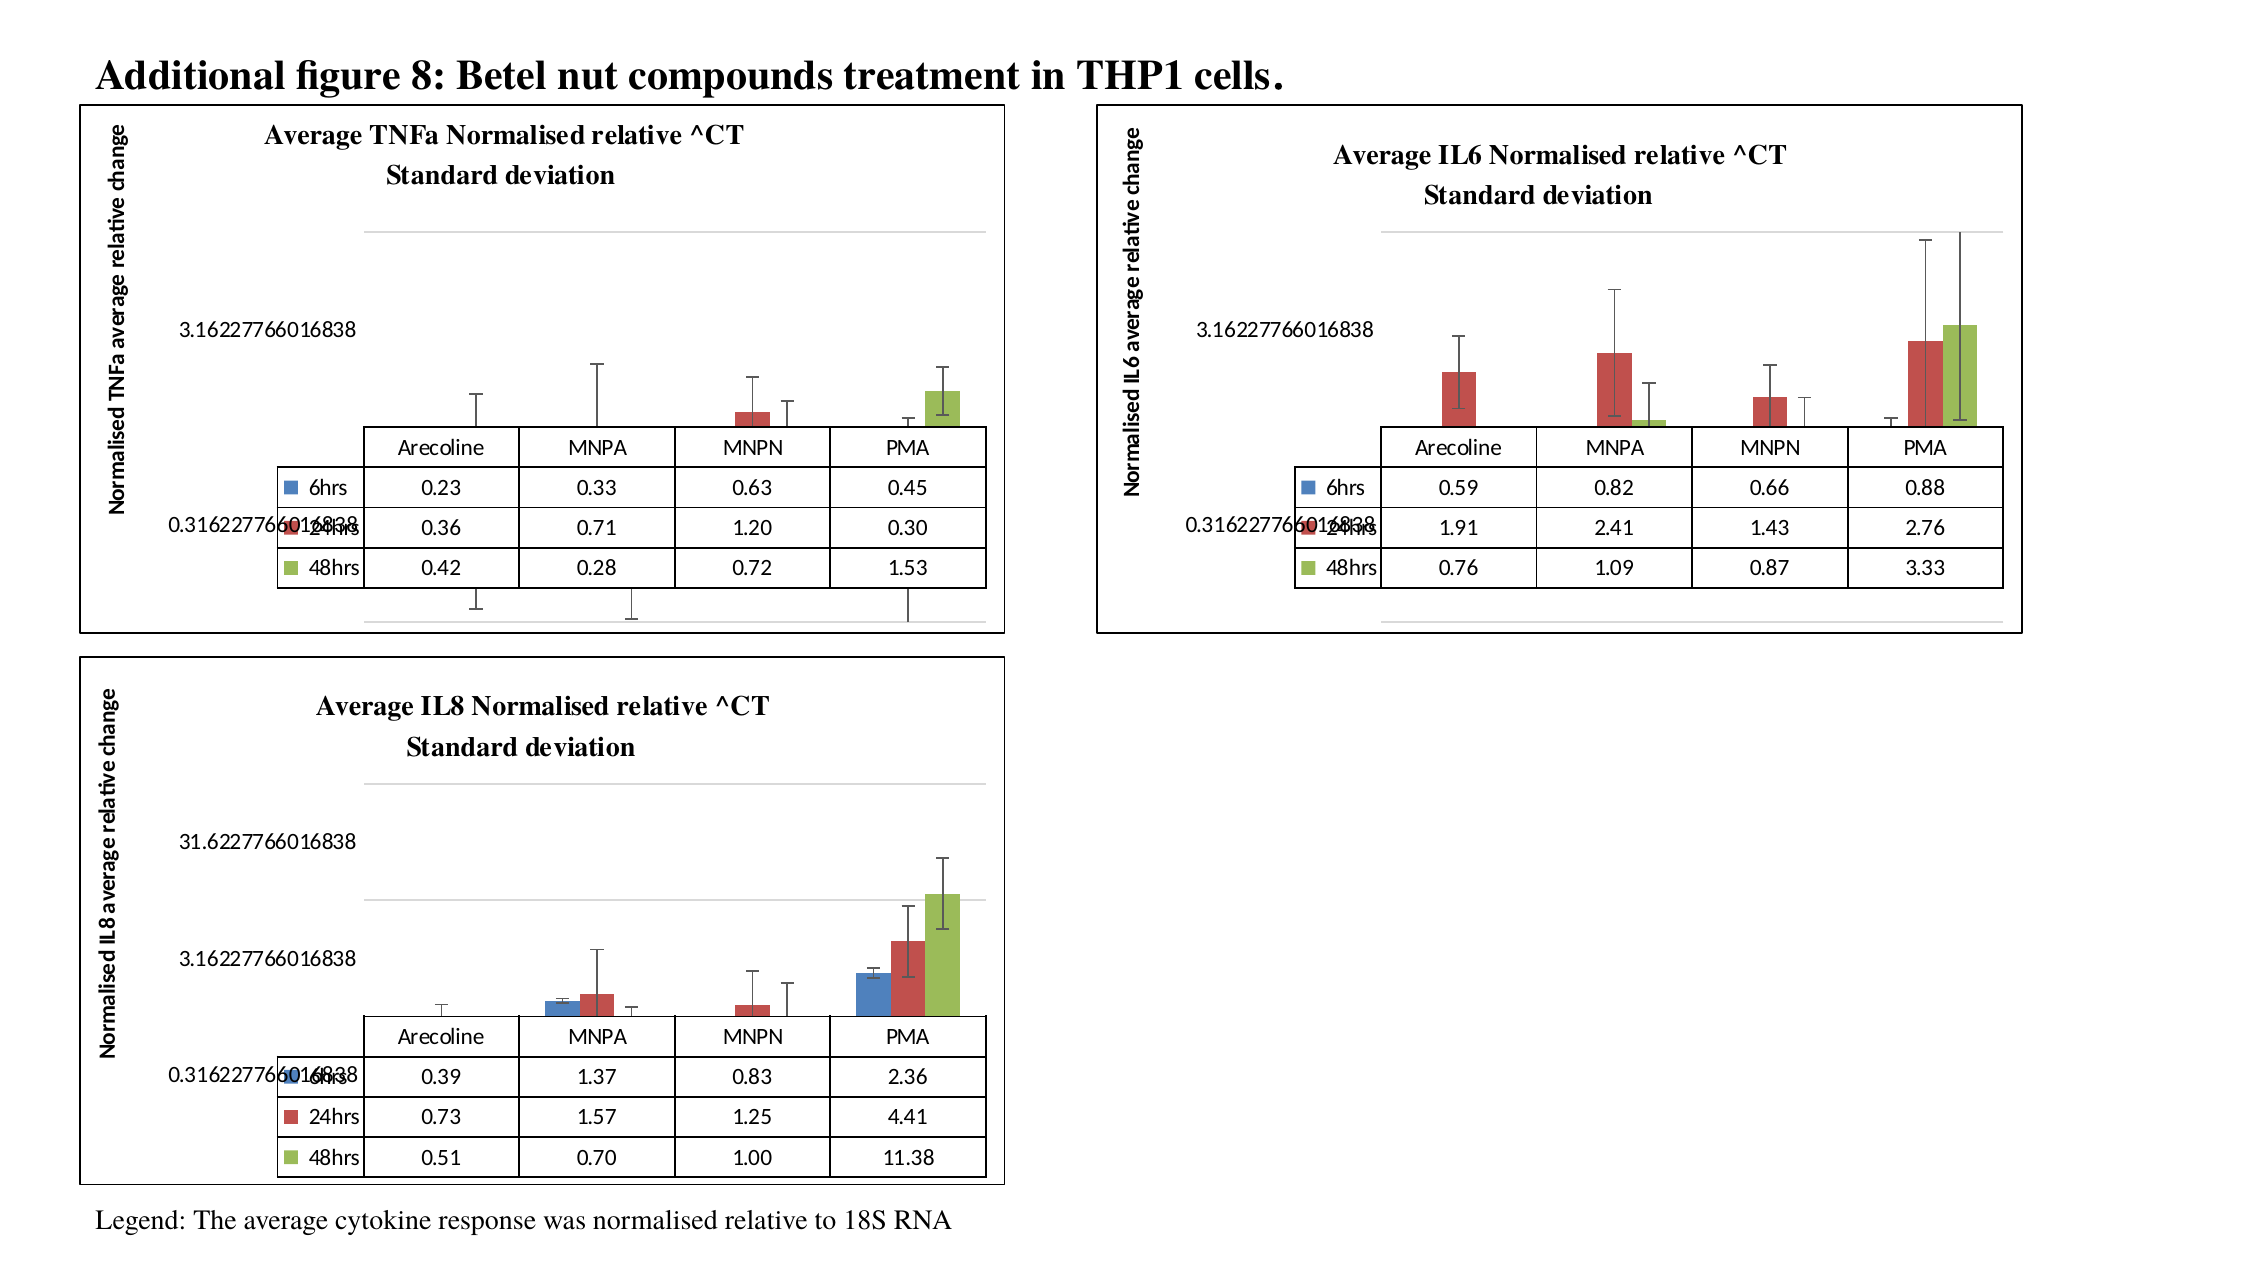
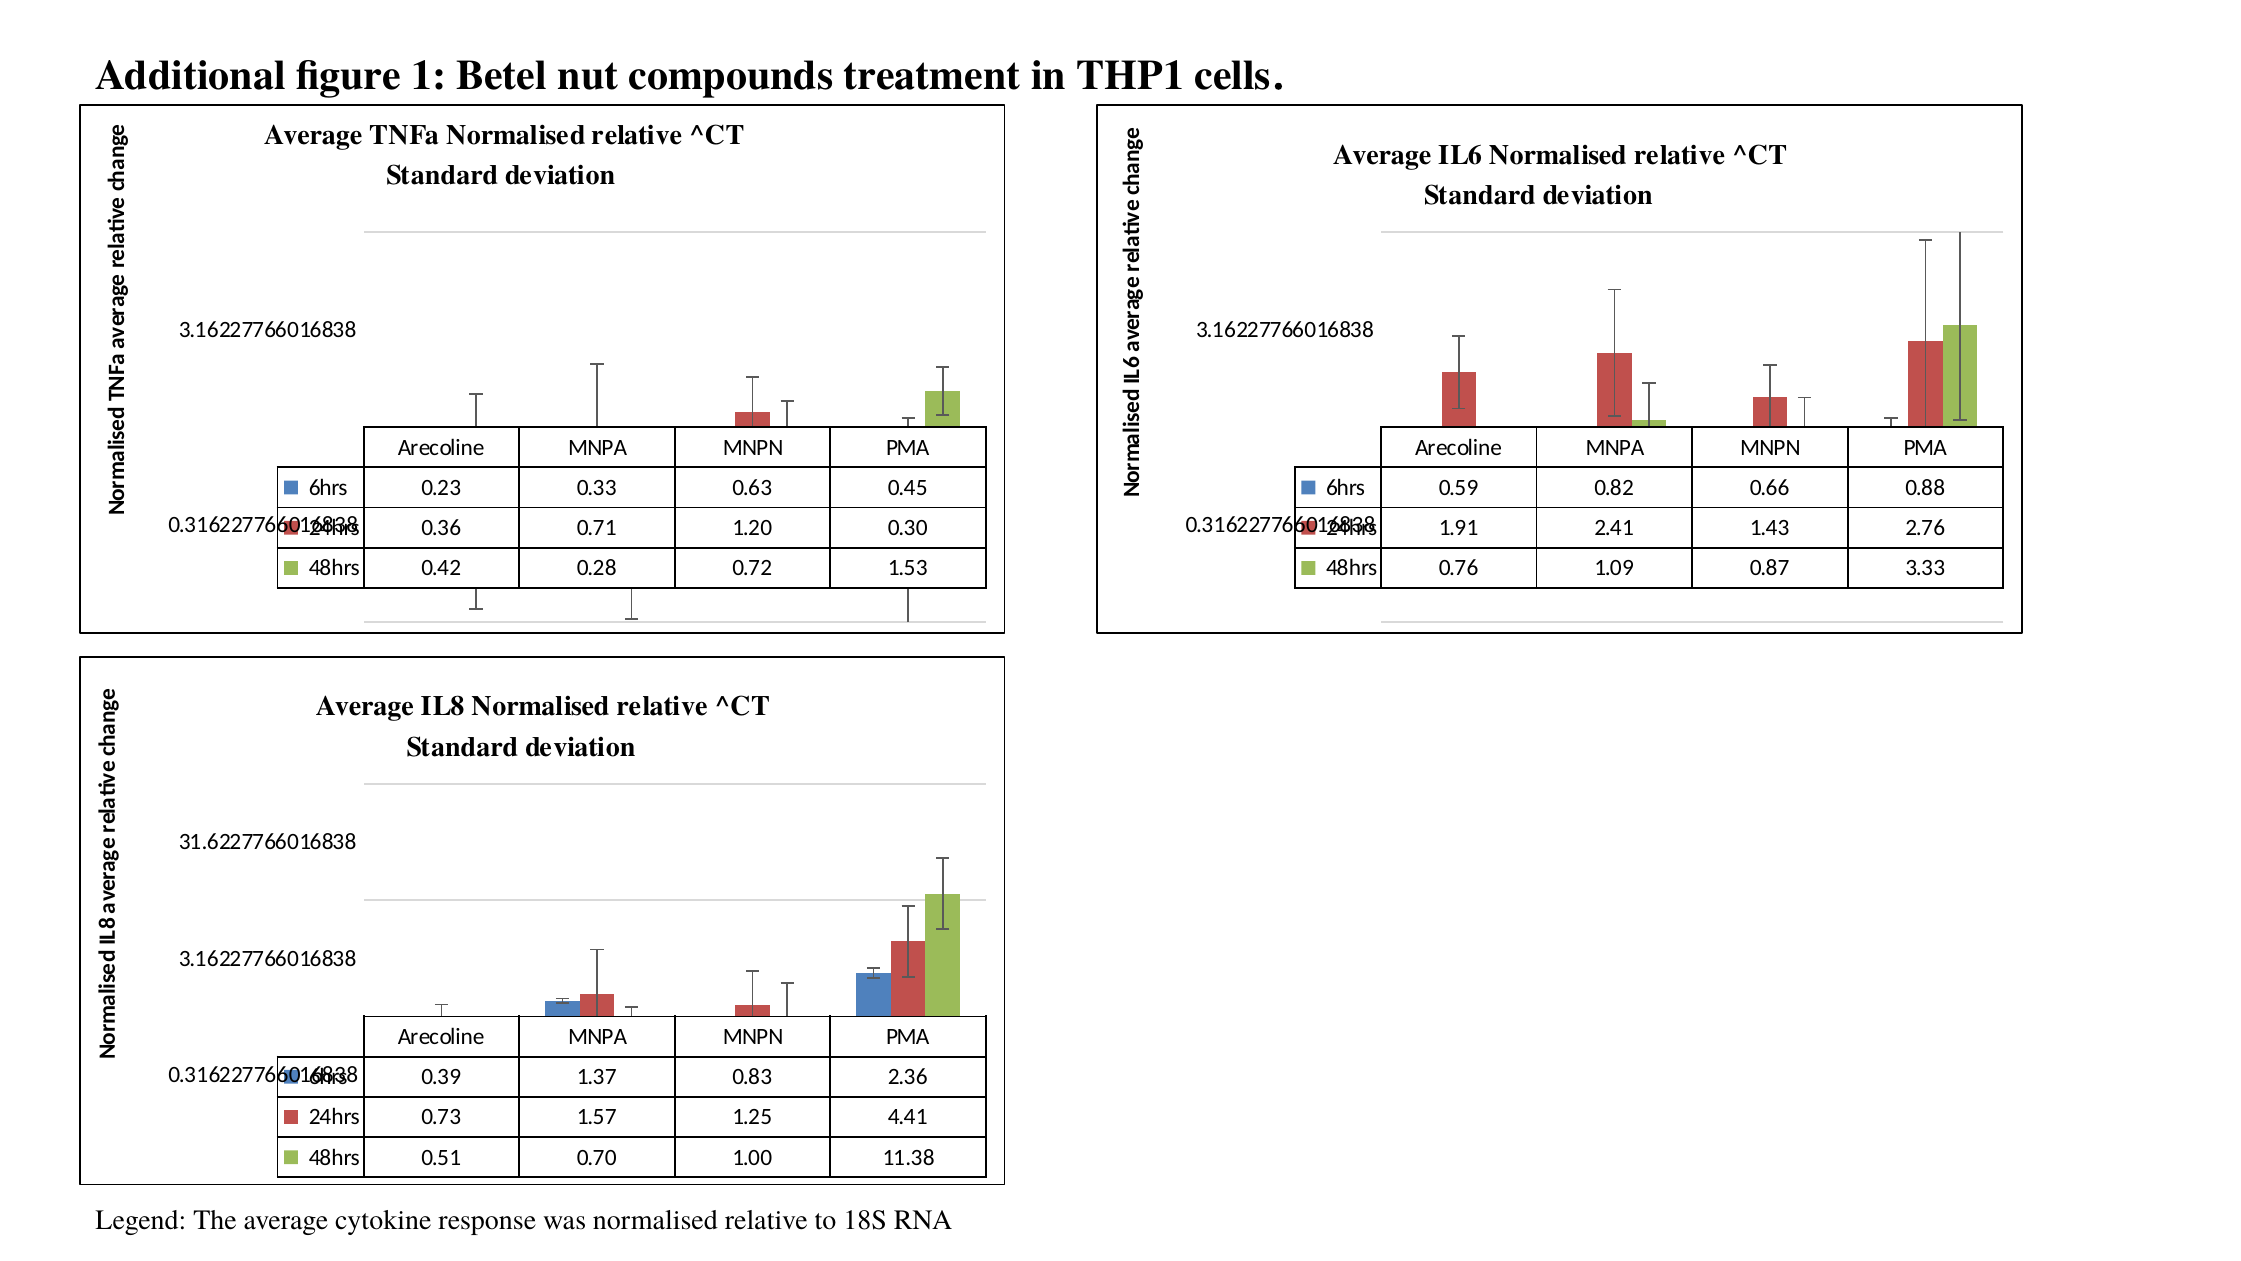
figure 8: 8 -> 1
